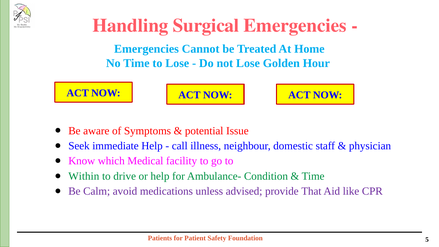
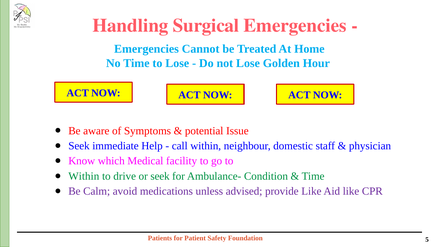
call illness: illness -> within
or help: help -> seek
provide That: That -> Like
